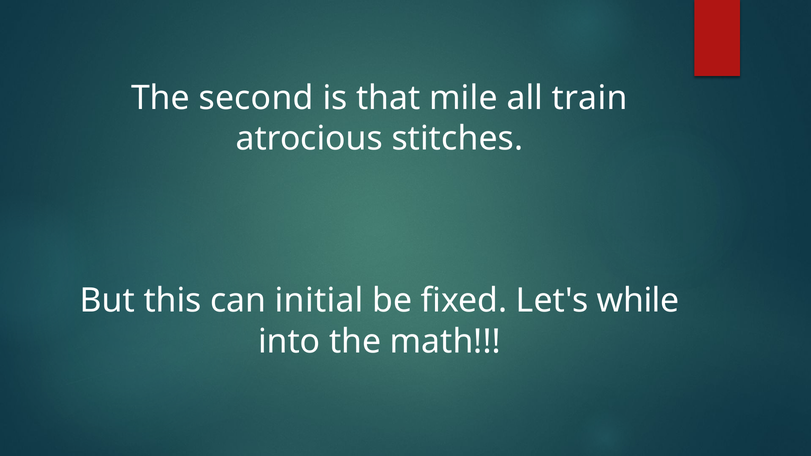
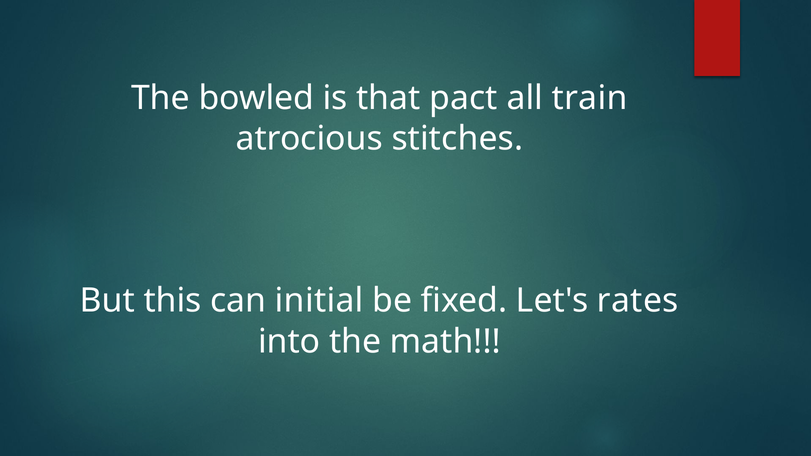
second: second -> bowled
mile: mile -> pact
while: while -> rates
